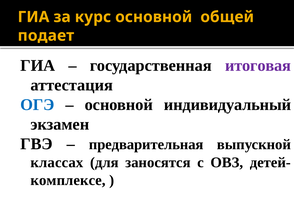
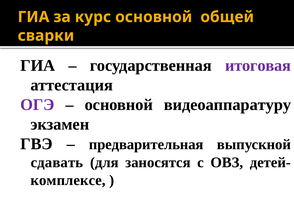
подает: подает -> сварки
ОГЭ colour: blue -> purple
индивидуальный: индивидуальный -> видеоаппаратуру
классах: классах -> сдавать
